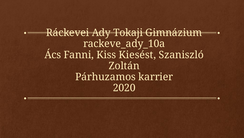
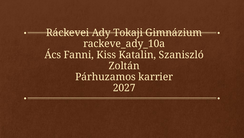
Kiesést: Kiesést -> Katalin
2020: 2020 -> 2027
